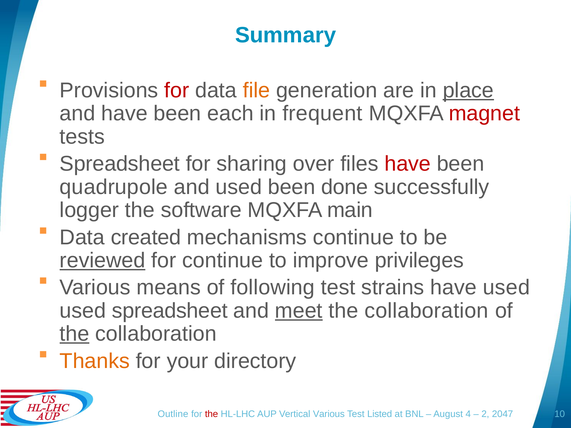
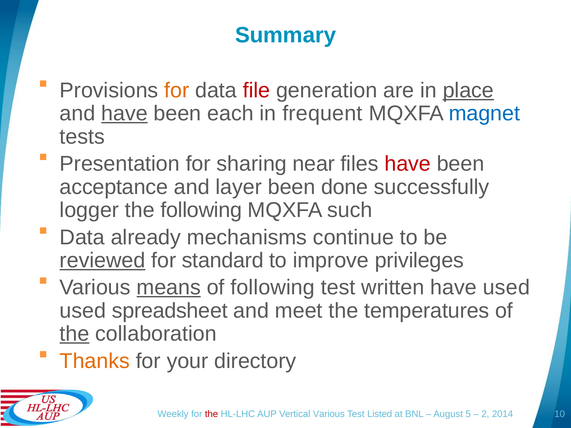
for at (177, 90) colour: red -> orange
file colour: orange -> red
have at (124, 114) underline: none -> present
magnet colour: red -> blue
Spreadsheet at (120, 164): Spreadsheet -> Presentation
over: over -> near
quadrupole: quadrupole -> acceptance
and used: used -> layer
the software: software -> following
main: main -> such
created: created -> already
for continue: continue -> standard
means underline: none -> present
strains: strains -> written
meet underline: present -> none
collaboration at (427, 311): collaboration -> temperatures
Outline: Outline -> Weekly
4: 4 -> 5
2047: 2047 -> 2014
